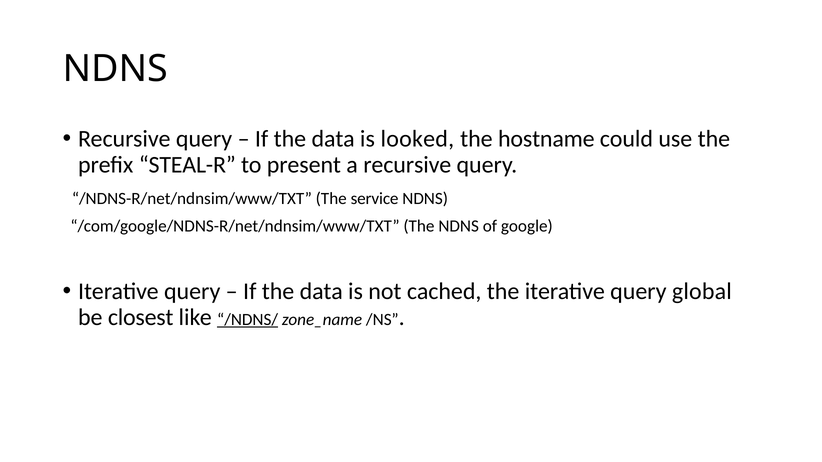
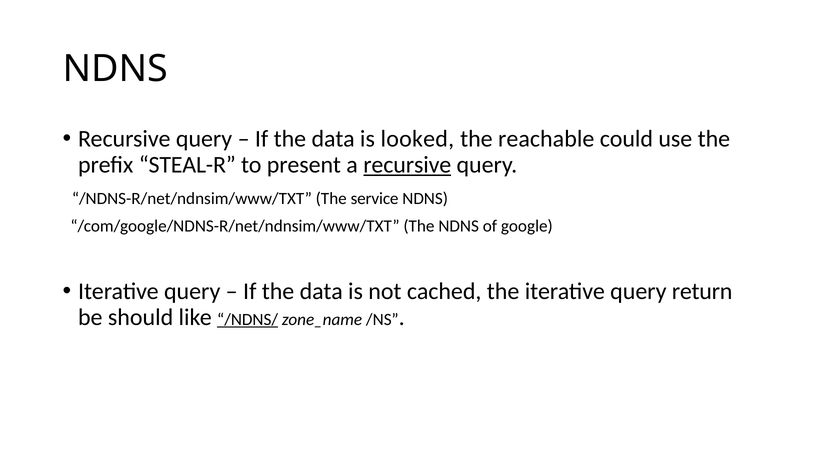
hostname: hostname -> reachable
recursive at (407, 165) underline: none -> present
global: global -> return
closest: closest -> should
